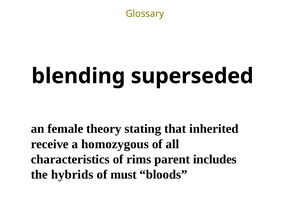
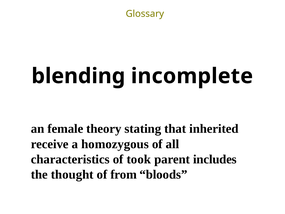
superseded: superseded -> incomplete
rims: rims -> took
hybrids: hybrids -> thought
must: must -> from
